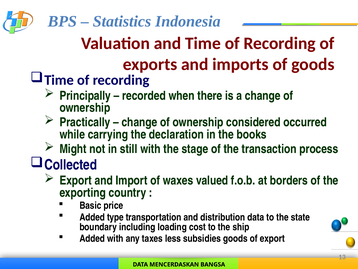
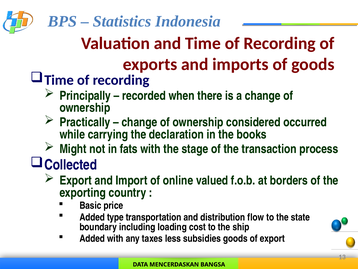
still: still -> fats
waxes: waxes -> online
distribution data: data -> flow
